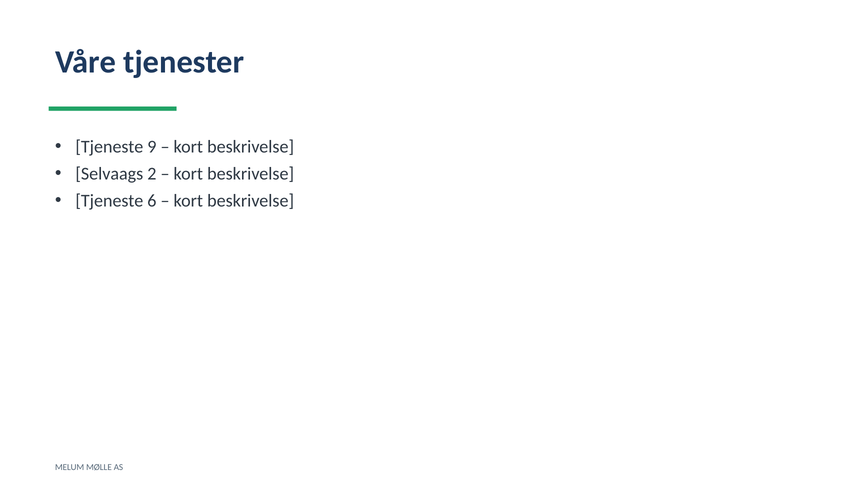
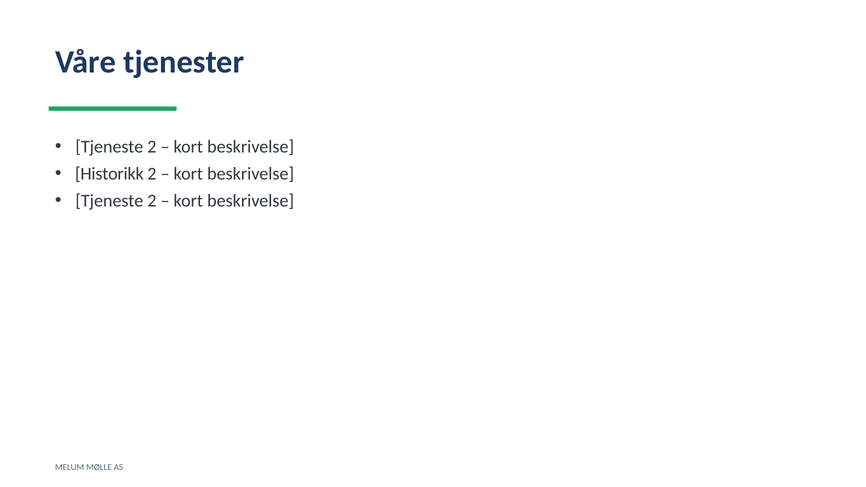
9 at (152, 147): 9 -> 2
Selvaags: Selvaags -> Historikk
6 at (152, 201): 6 -> 2
